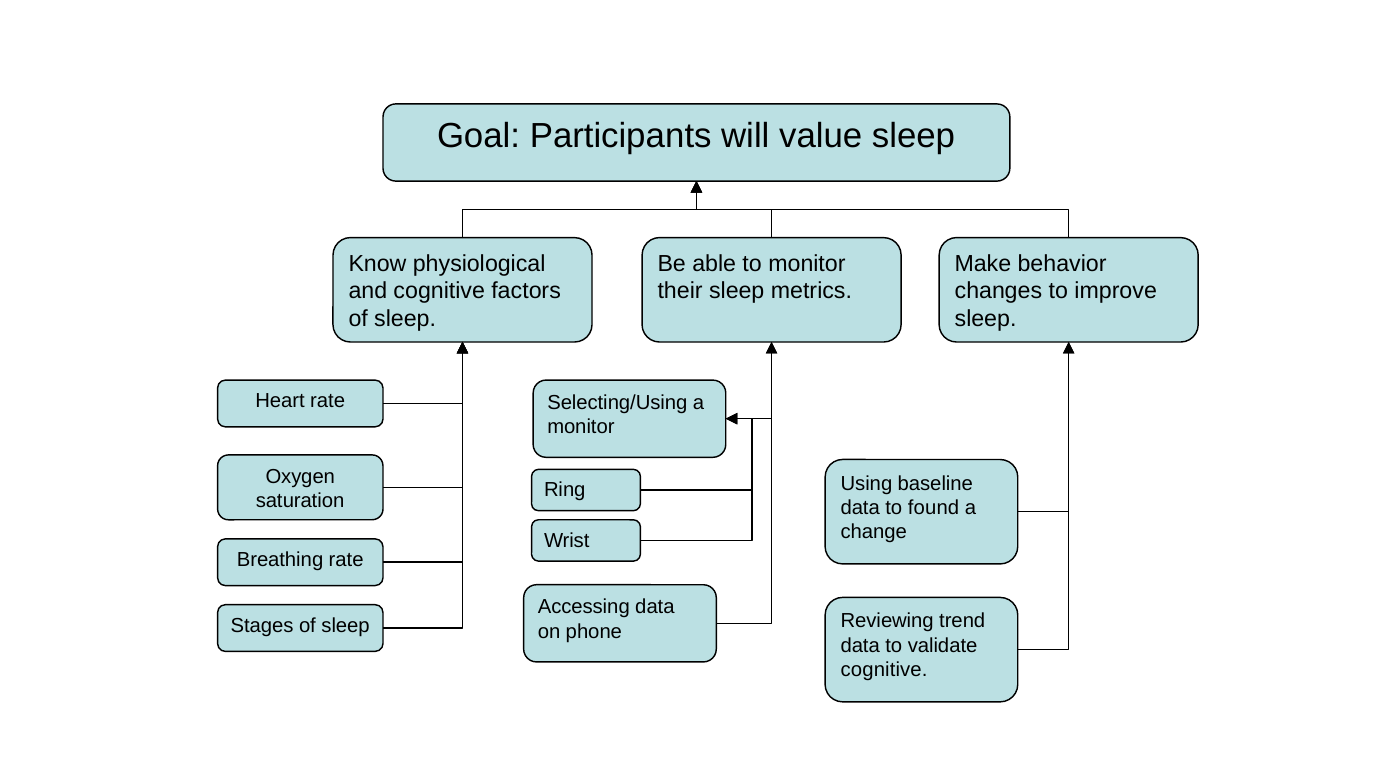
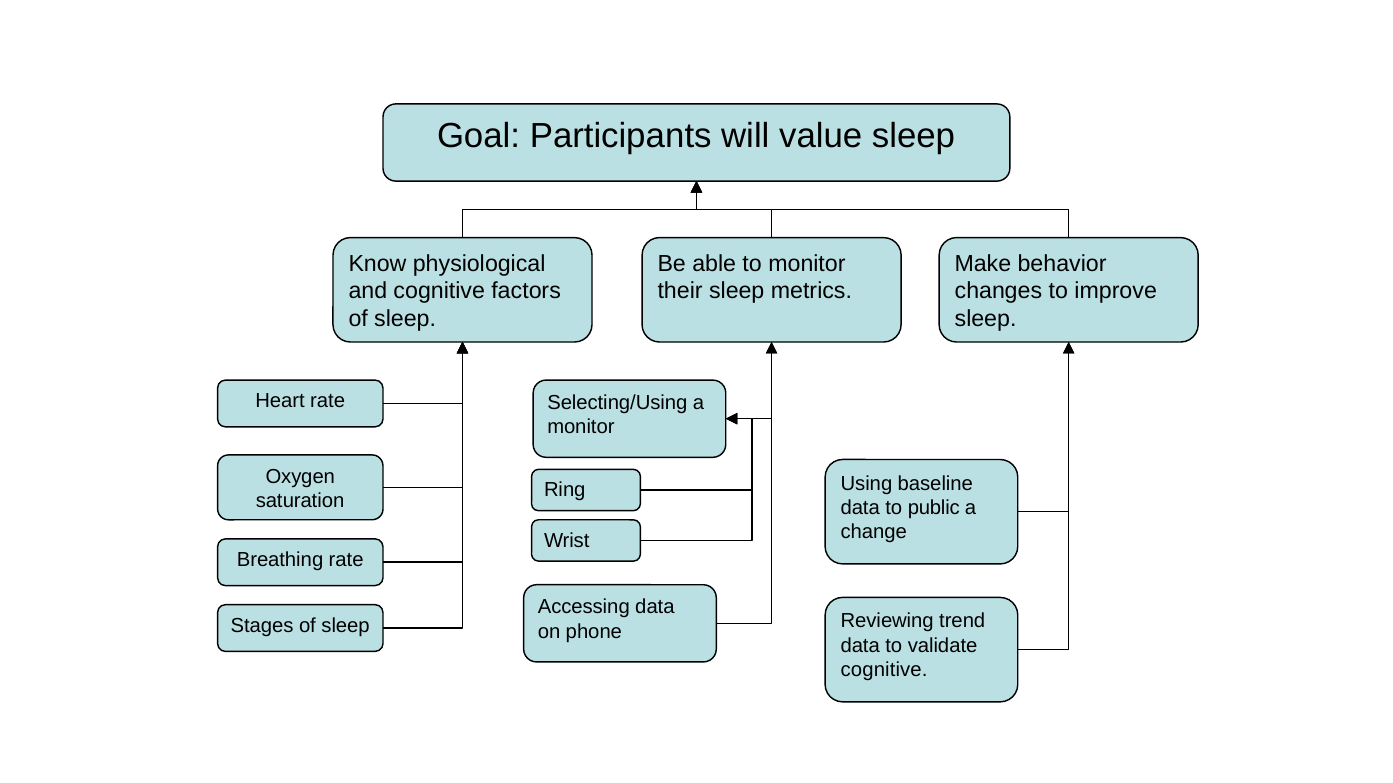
found: found -> public
